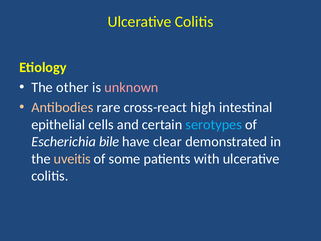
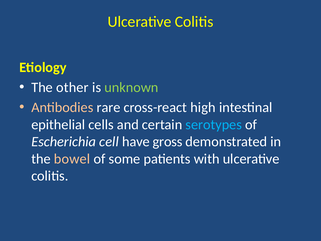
unknown colour: pink -> light green
bile: bile -> cell
clear: clear -> gross
uveitis: uveitis -> bowel
